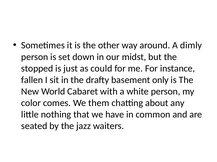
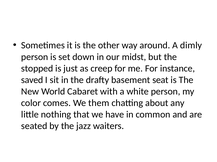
could: could -> creep
fallen: fallen -> saved
only: only -> seat
